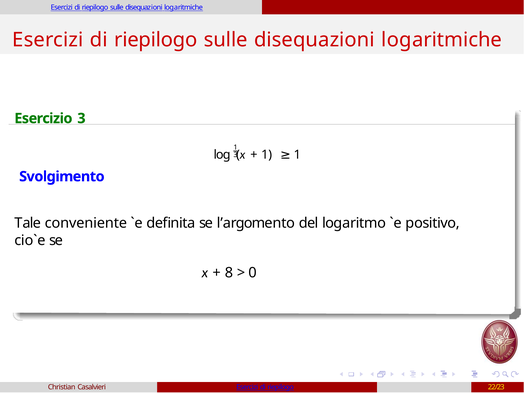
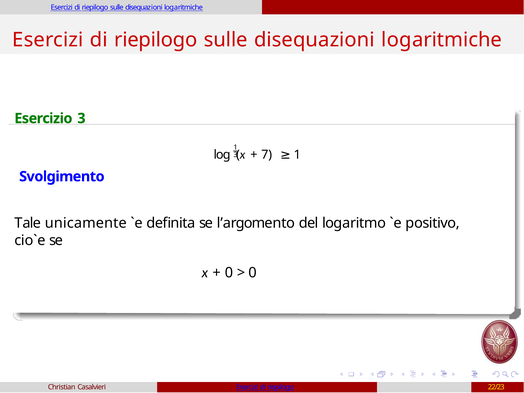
1 at (267, 155): 1 -> 7
conveniente: conveniente -> unicamente
8 at (229, 273): 8 -> 0
